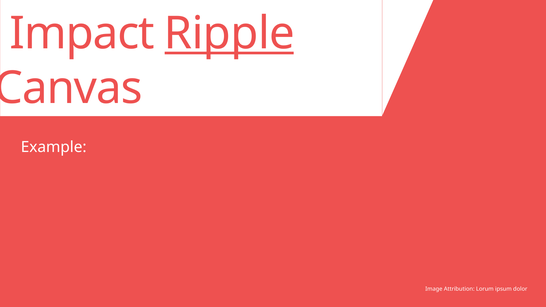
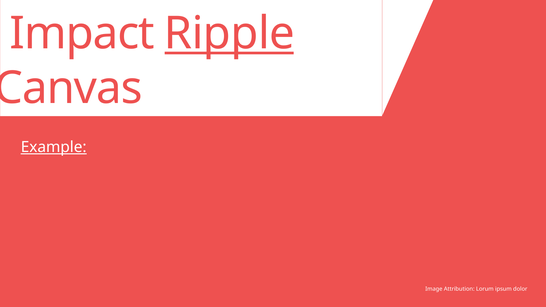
Example underline: none -> present
